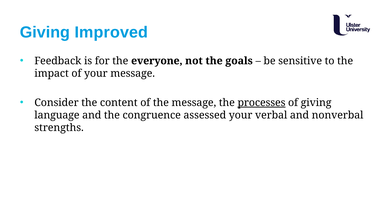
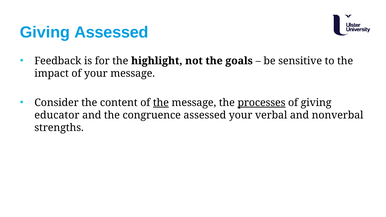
Giving Improved: Improved -> Assessed
everyone: everyone -> highlight
the at (161, 103) underline: none -> present
language: language -> educator
